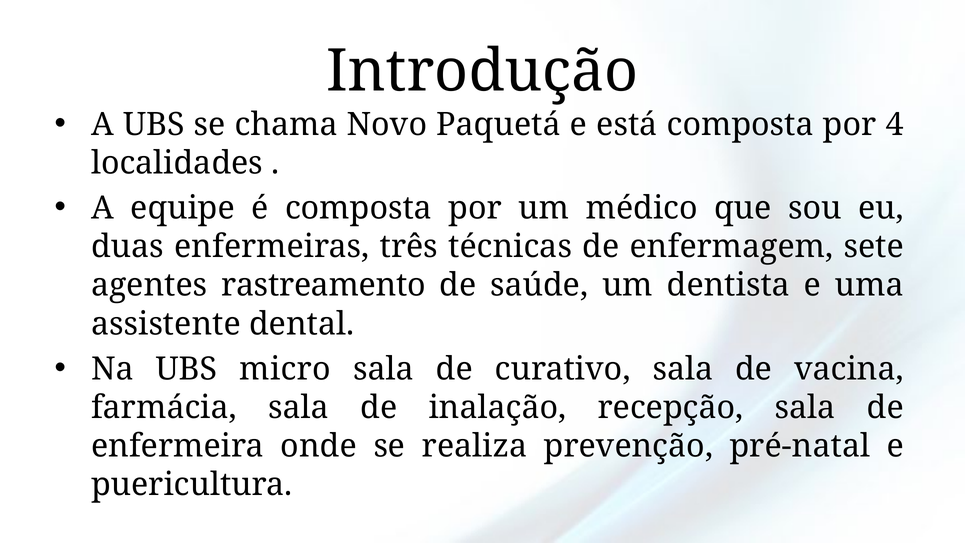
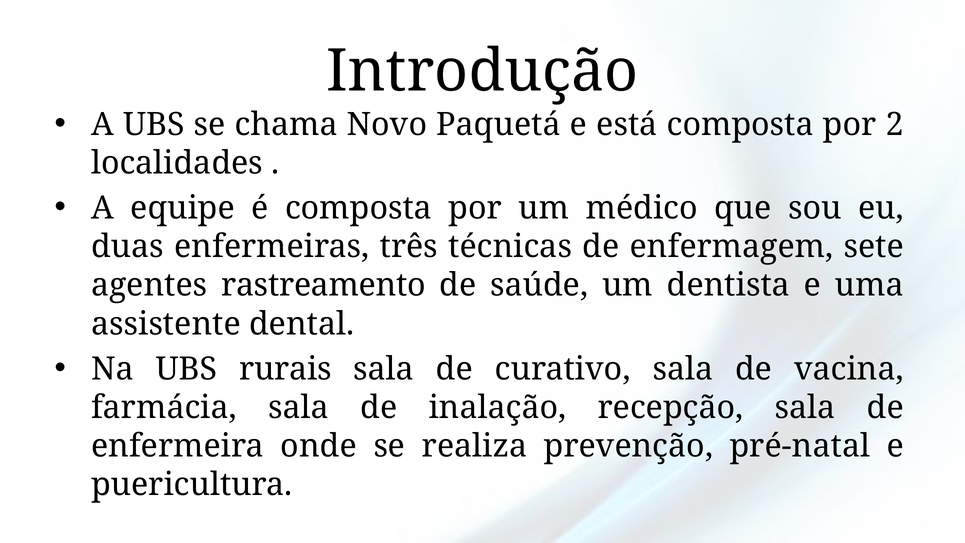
4: 4 -> 2
micro: micro -> rurais
